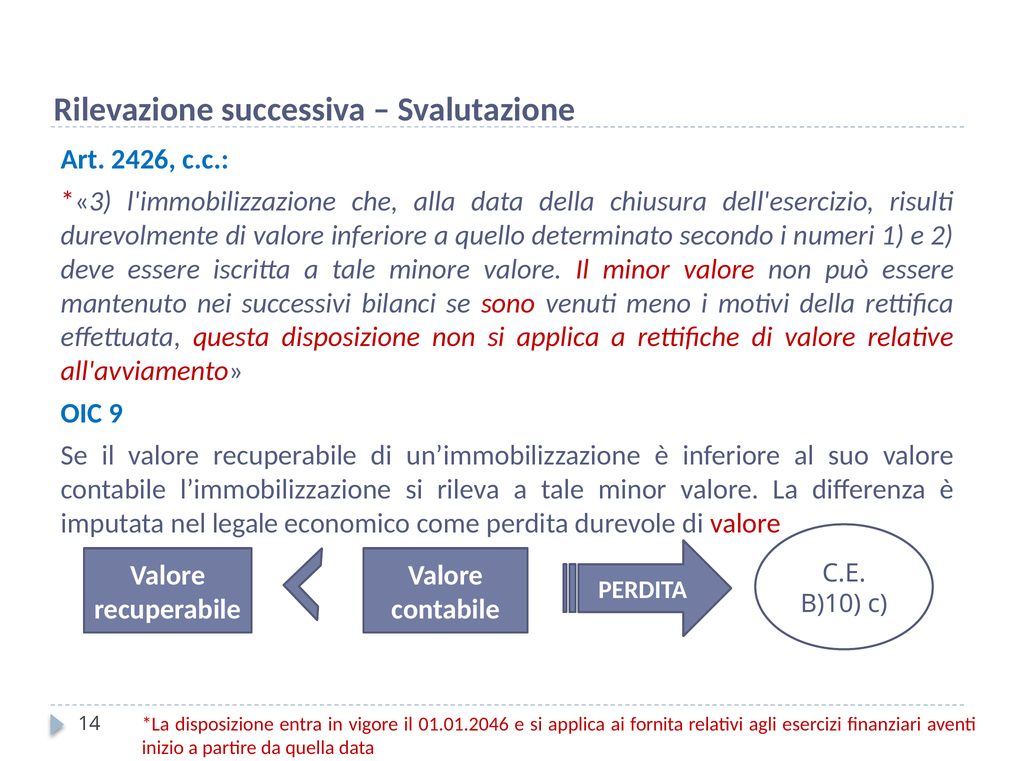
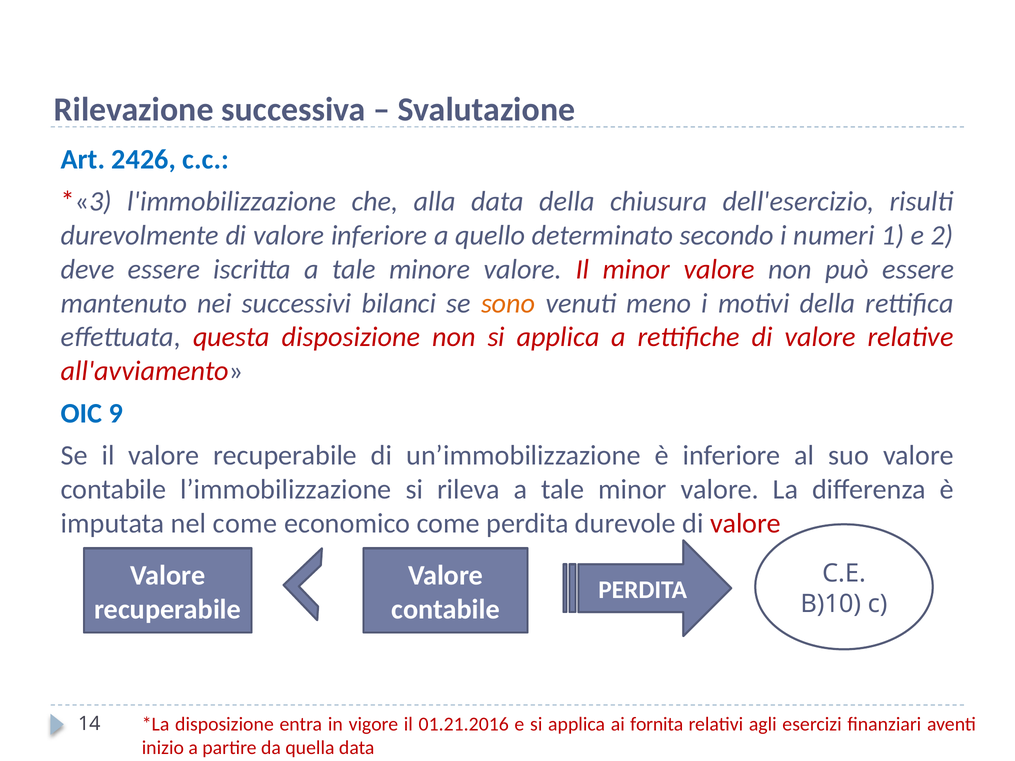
sono colour: red -> orange
nel legale: legale -> come
01.01.2046: 01.01.2046 -> 01.21.2016
